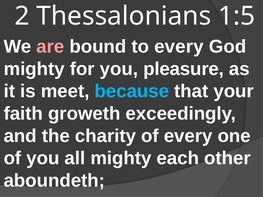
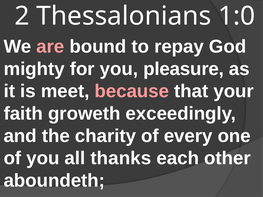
1:5: 1:5 -> 1:0
to every: every -> repay
because colour: light blue -> pink
all mighty: mighty -> thanks
